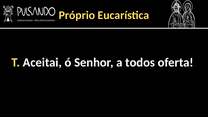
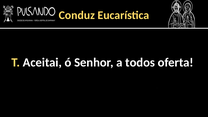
Próprio: Próprio -> Conduz
